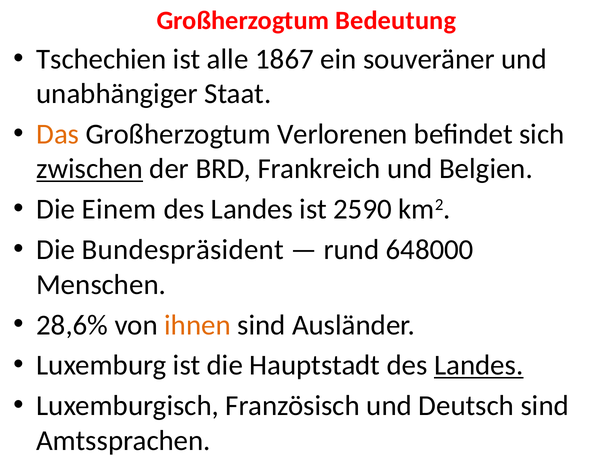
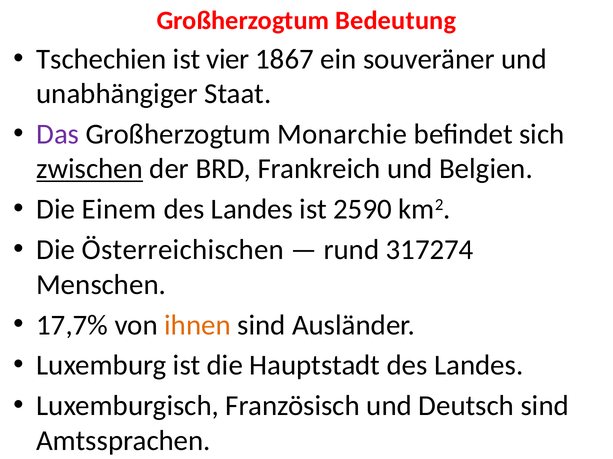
alle: alle -> vier
Das colour: orange -> purple
Verlorenen: Verlorenen -> Monarchie
Bundespräsident: Bundespräsident -> Österreichischen
648000: 648000 -> 317274
28,6%: 28,6% -> 17,7%
Landes at (479, 366) underline: present -> none
